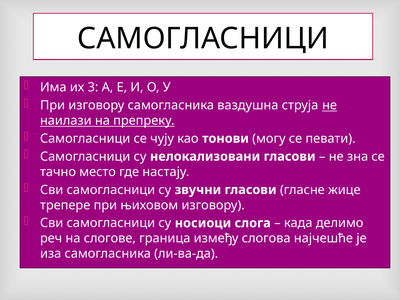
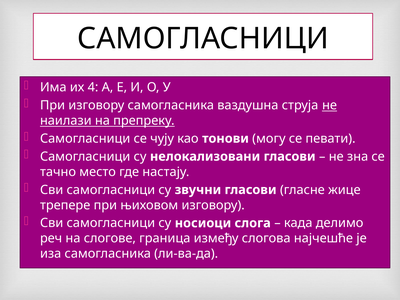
3: 3 -> 4
